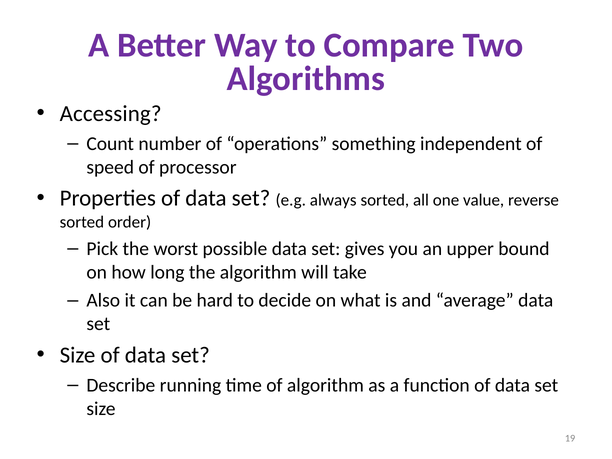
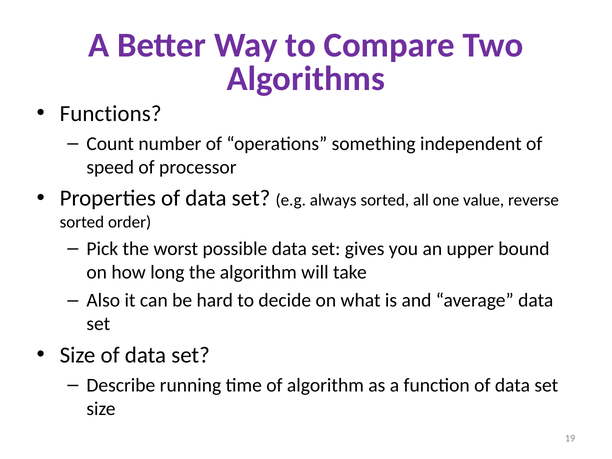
Accessing: Accessing -> Functions
